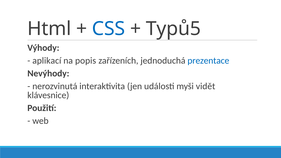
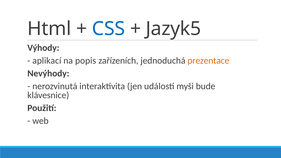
Typů5: Typů5 -> Jazyk5
prezentace colour: blue -> orange
vidět: vidět -> bude
